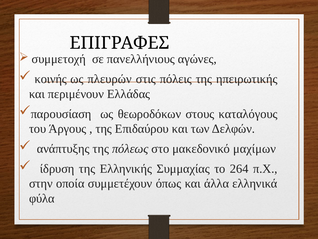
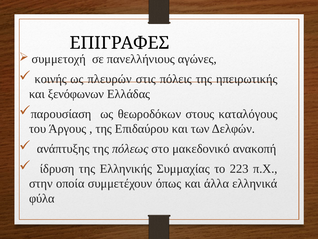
περιμένουν: περιμένουν -> ξενόφωνων
μαχίμων: μαχίμων -> ανακοπή
264: 264 -> 223
